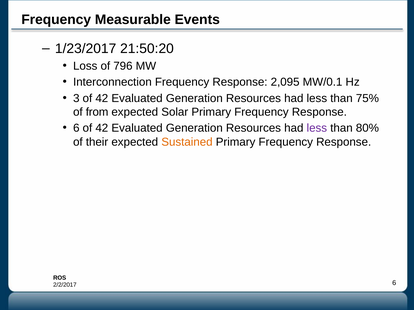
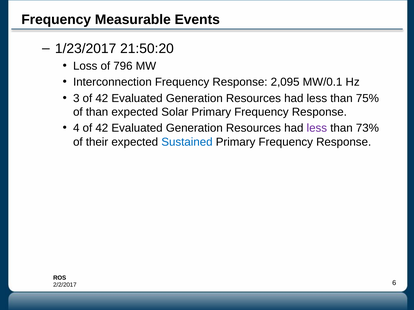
of from: from -> than
6 at (76, 128): 6 -> 4
80%: 80% -> 73%
Sustained colour: orange -> blue
